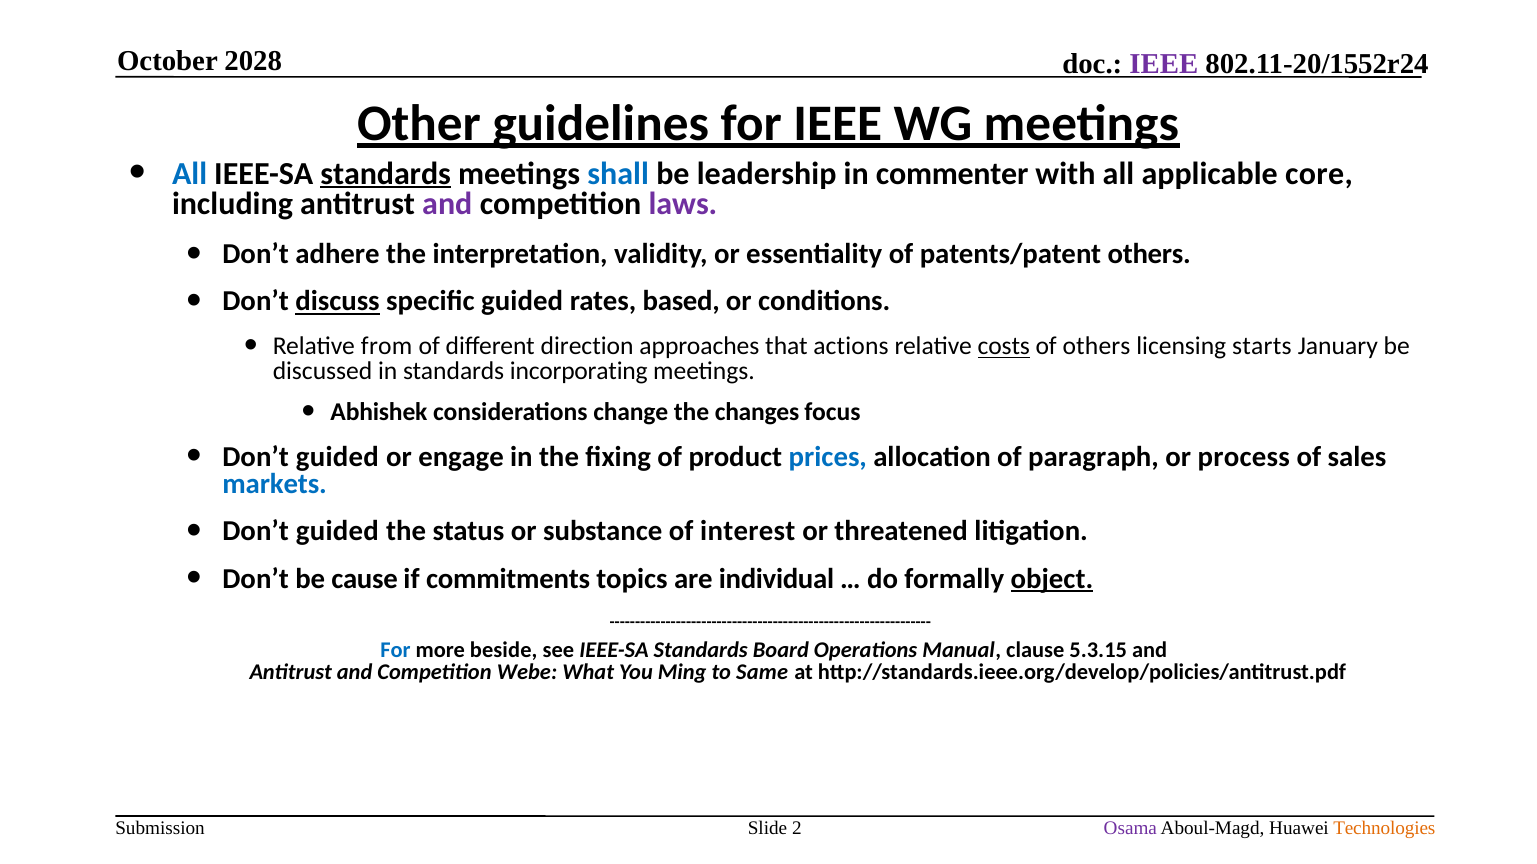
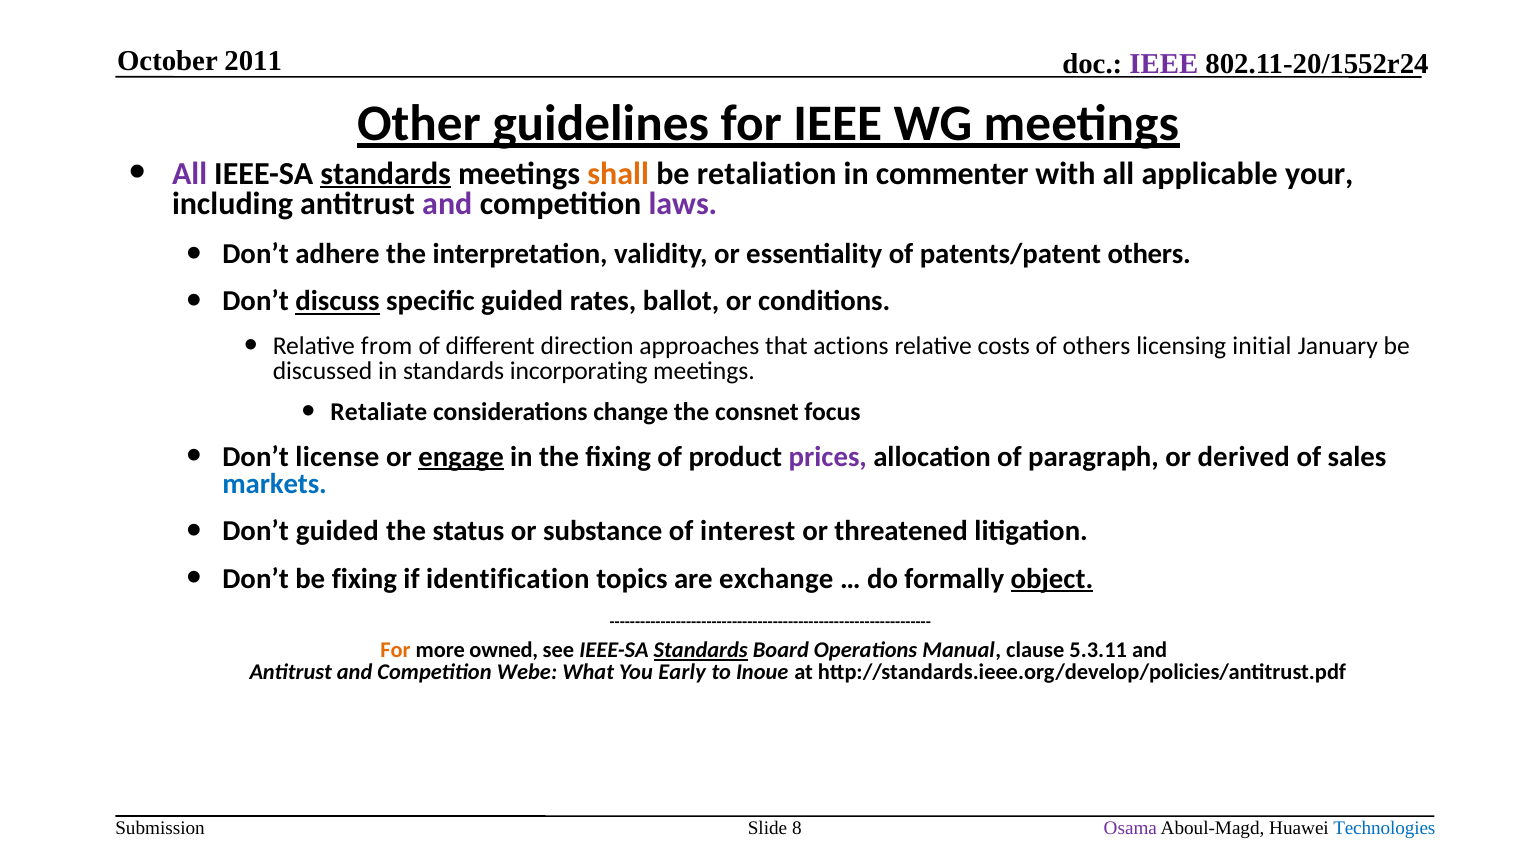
2028: 2028 -> 2011
All at (190, 174) colour: blue -> purple
shall colour: blue -> orange
leadership: leadership -> retaliation
core: core -> your
based: based -> ballot
costs underline: present -> none
starts: starts -> initial
Abhishek: Abhishek -> Retaliate
changes: changes -> consnet
guided at (337, 457): guided -> license
engage underline: none -> present
prices colour: blue -> purple
process: process -> derived
be cause: cause -> fixing
commitments: commitments -> identification
individual: individual -> exchange
For at (395, 651) colour: blue -> orange
beside: beside -> owned
Standards at (701, 651) underline: none -> present
5.3.15: 5.3.15 -> 5.3.11
Ming: Ming -> Early
Same: Same -> Inoue
2: 2 -> 8
Technologies colour: orange -> blue
